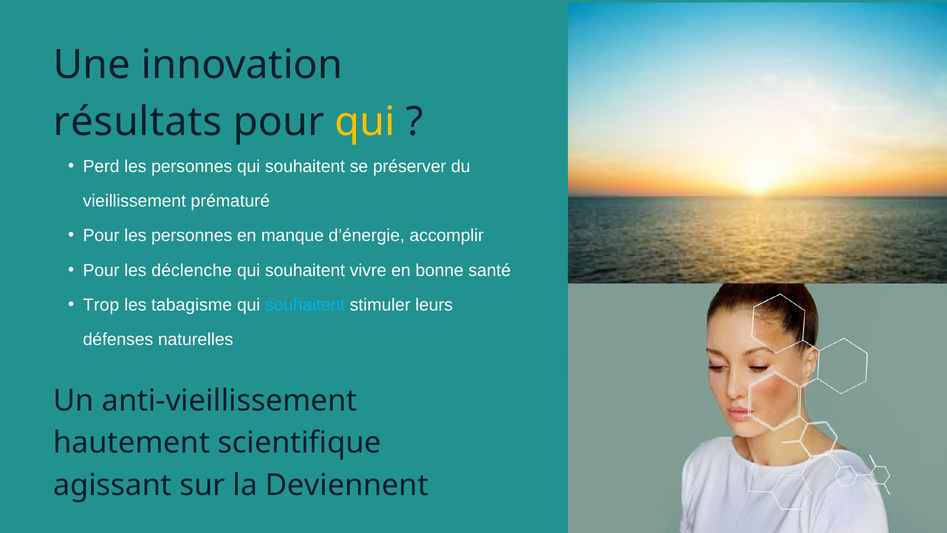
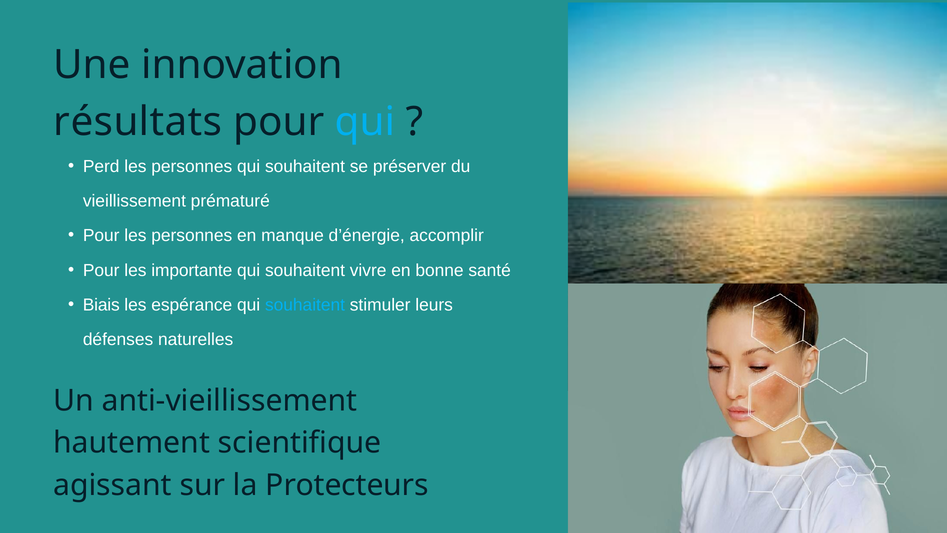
qui at (365, 122) colour: yellow -> light blue
déclenche: déclenche -> importante
Trop: Trop -> Biais
tabagisme: tabagisme -> espérance
Deviennent: Deviennent -> Protecteurs
